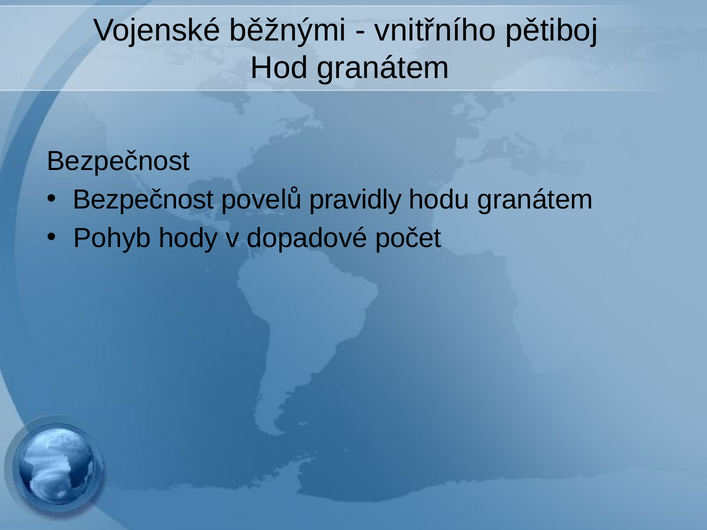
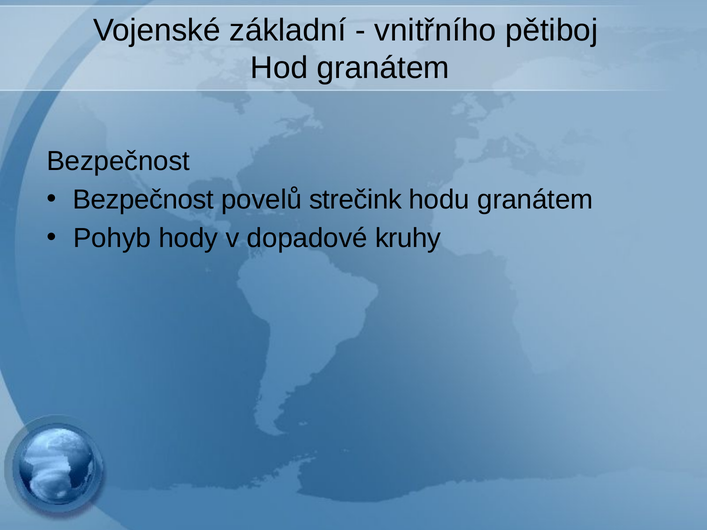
běžnými: běžnými -> základní
pravidly: pravidly -> strečink
počet: počet -> kruhy
